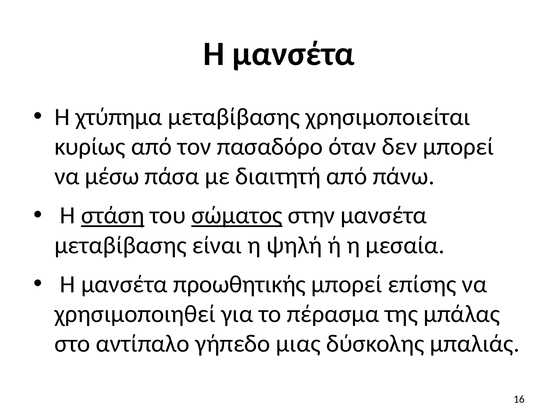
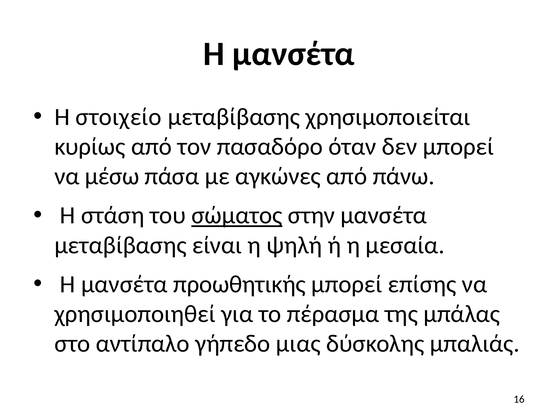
χτύπημα: χτύπημα -> στοιχείο
διαιτητή: διαιτητή -> αγκώνες
στάση underline: present -> none
